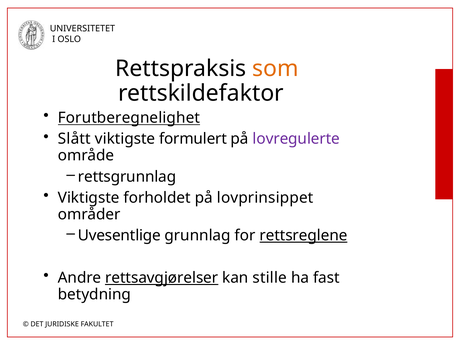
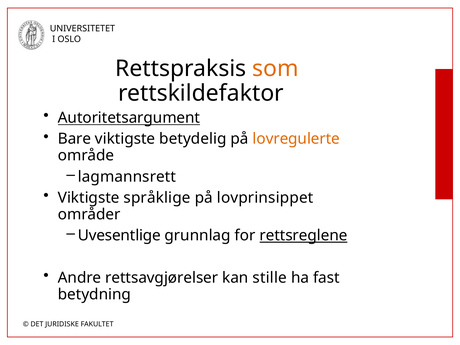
Forutberegnelighet: Forutberegnelighet -> Autoritetsargument
Slått: Slått -> Bare
formulert: formulert -> betydelig
lovregulerte colour: purple -> orange
rettsgrunnlag: rettsgrunnlag -> lagmannsrett
forholdet: forholdet -> språklige
rettsavgjørelser underline: present -> none
